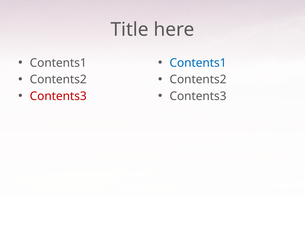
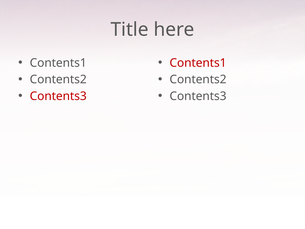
Contents1 at (198, 63) colour: blue -> red
